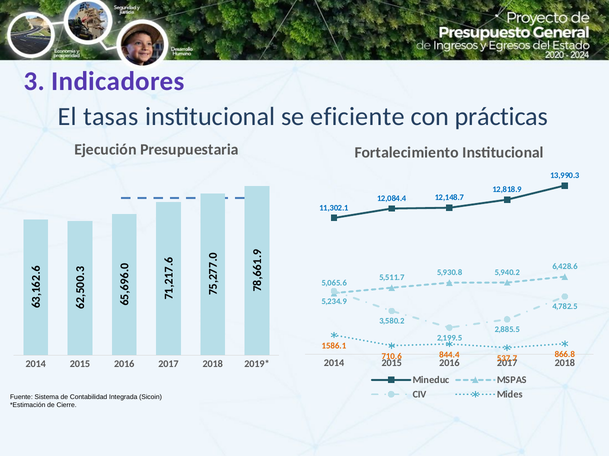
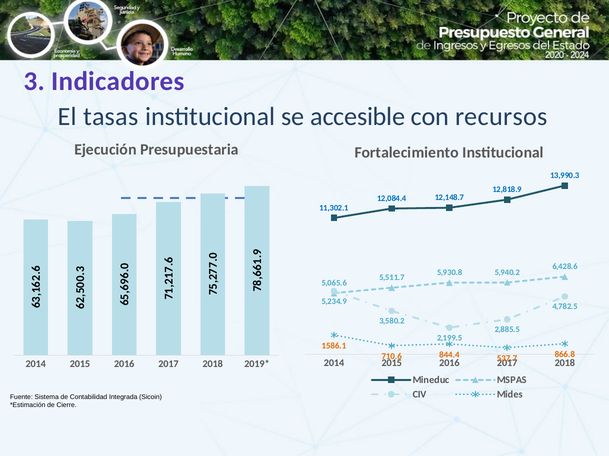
eficiente: eficiente -> accesible
prácticas: prácticas -> recursos
